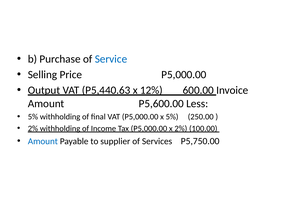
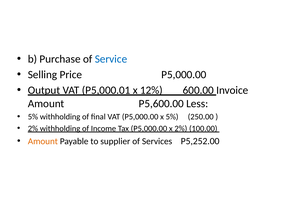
P5,440.63: P5,440.63 -> P5,000.01
Amount at (43, 141) colour: blue -> orange
P5,750.00: P5,750.00 -> P5,252.00
